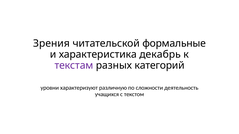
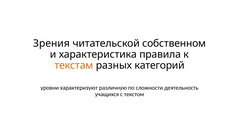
формальные: формальные -> собственном
декабрь: декабрь -> правила
текстам colour: purple -> orange
